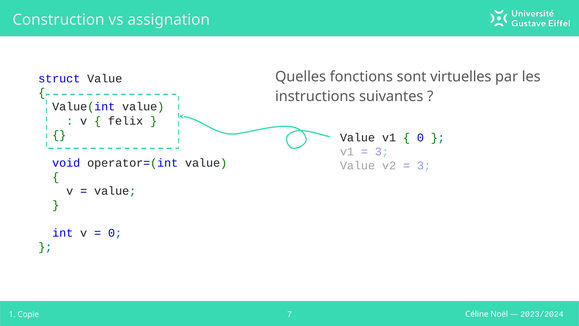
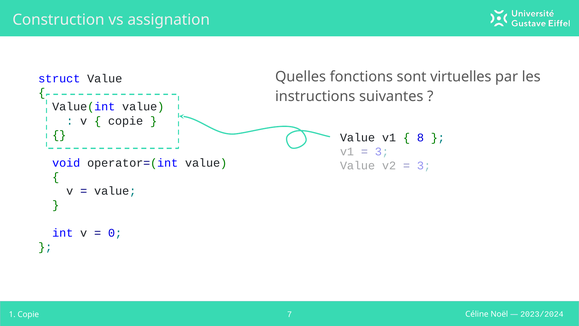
felix at (126, 121): felix -> copie
0 at (420, 138): 0 -> 8
